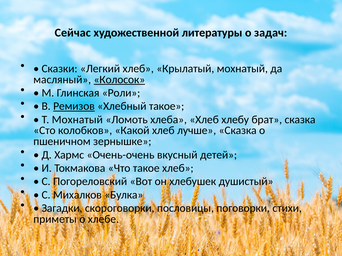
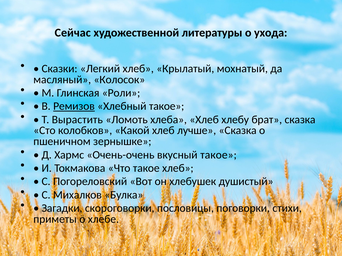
задач: задач -> ухода
Колосок underline: present -> none
Т Мохнатый: Мохнатый -> Вырастить
вкусный детей: детей -> такое
